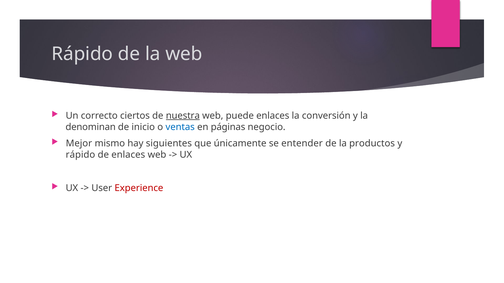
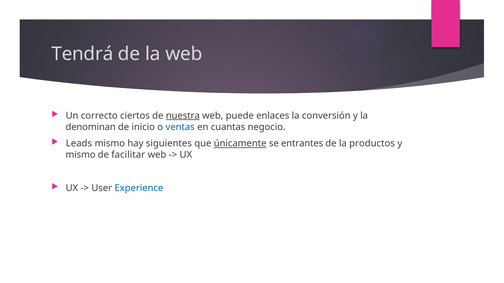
Rápido at (82, 54): Rápido -> Tendrá
páginas: páginas -> cuantas
Mejor: Mejor -> Leads
únicamente underline: none -> present
entender: entender -> entrantes
rápido at (80, 155): rápido -> mismo
de enlaces: enlaces -> facilitar
Experience colour: red -> blue
